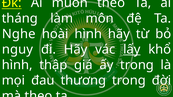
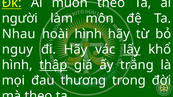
tháng: tháng -> người
Nghe: Nghe -> Nhau
thập underline: none -> present
ấy trong: trong -> trắng
